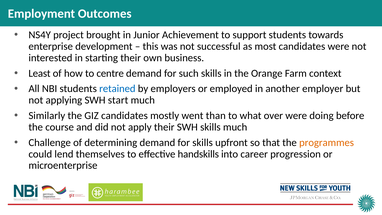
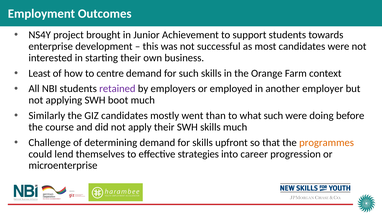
retained colour: blue -> purple
start: start -> boot
what over: over -> such
handskills: handskills -> strategies
